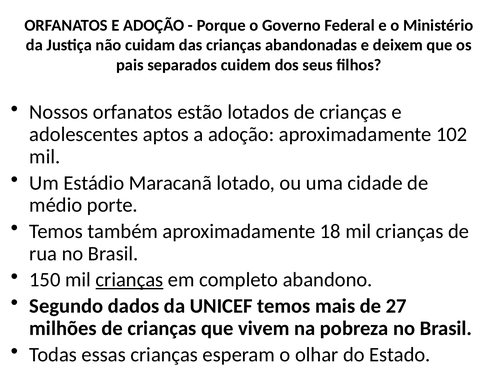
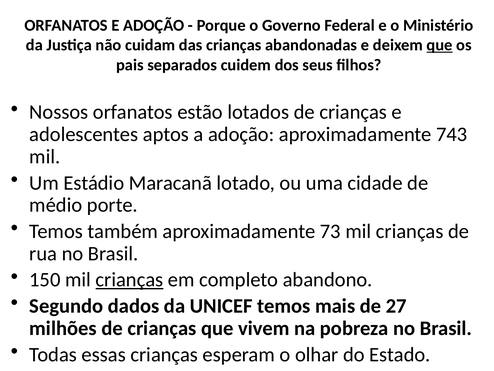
que at (440, 45) underline: none -> present
102: 102 -> 743
18: 18 -> 73
